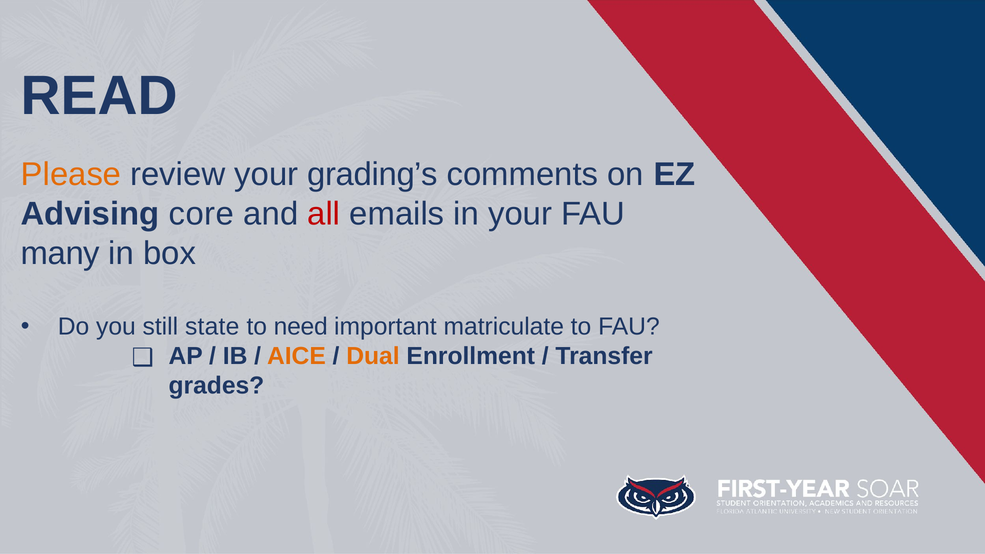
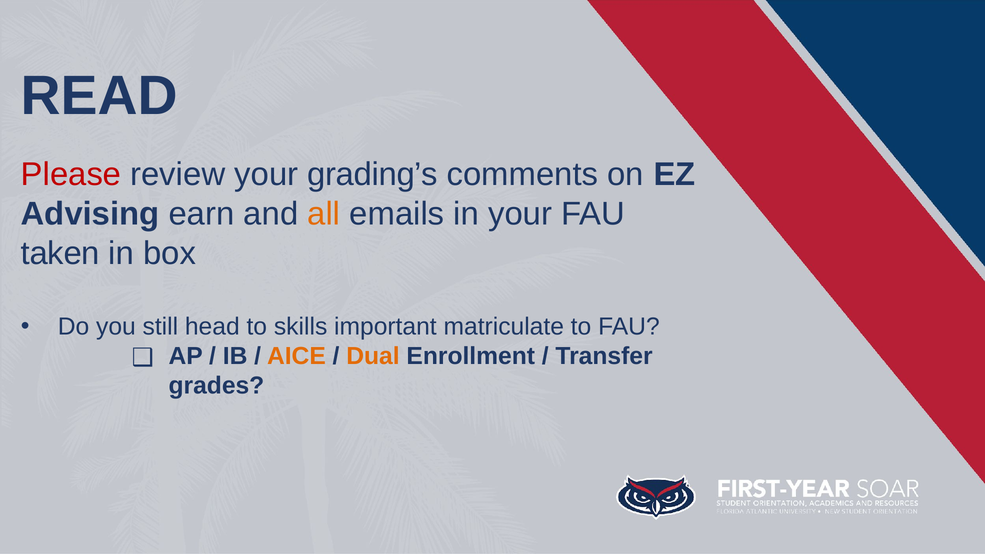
Please colour: orange -> red
core: core -> earn
all colour: red -> orange
many: many -> taken
state: state -> head
need: need -> skills
